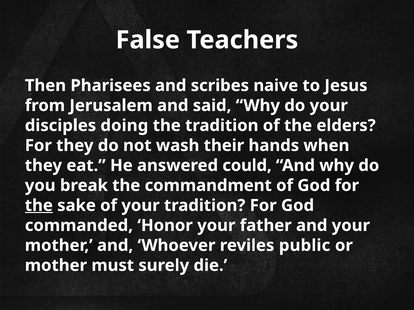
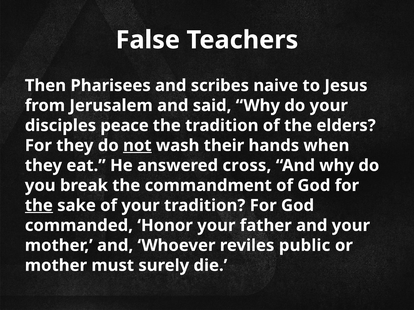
doing: doing -> peace
not underline: none -> present
could: could -> cross
